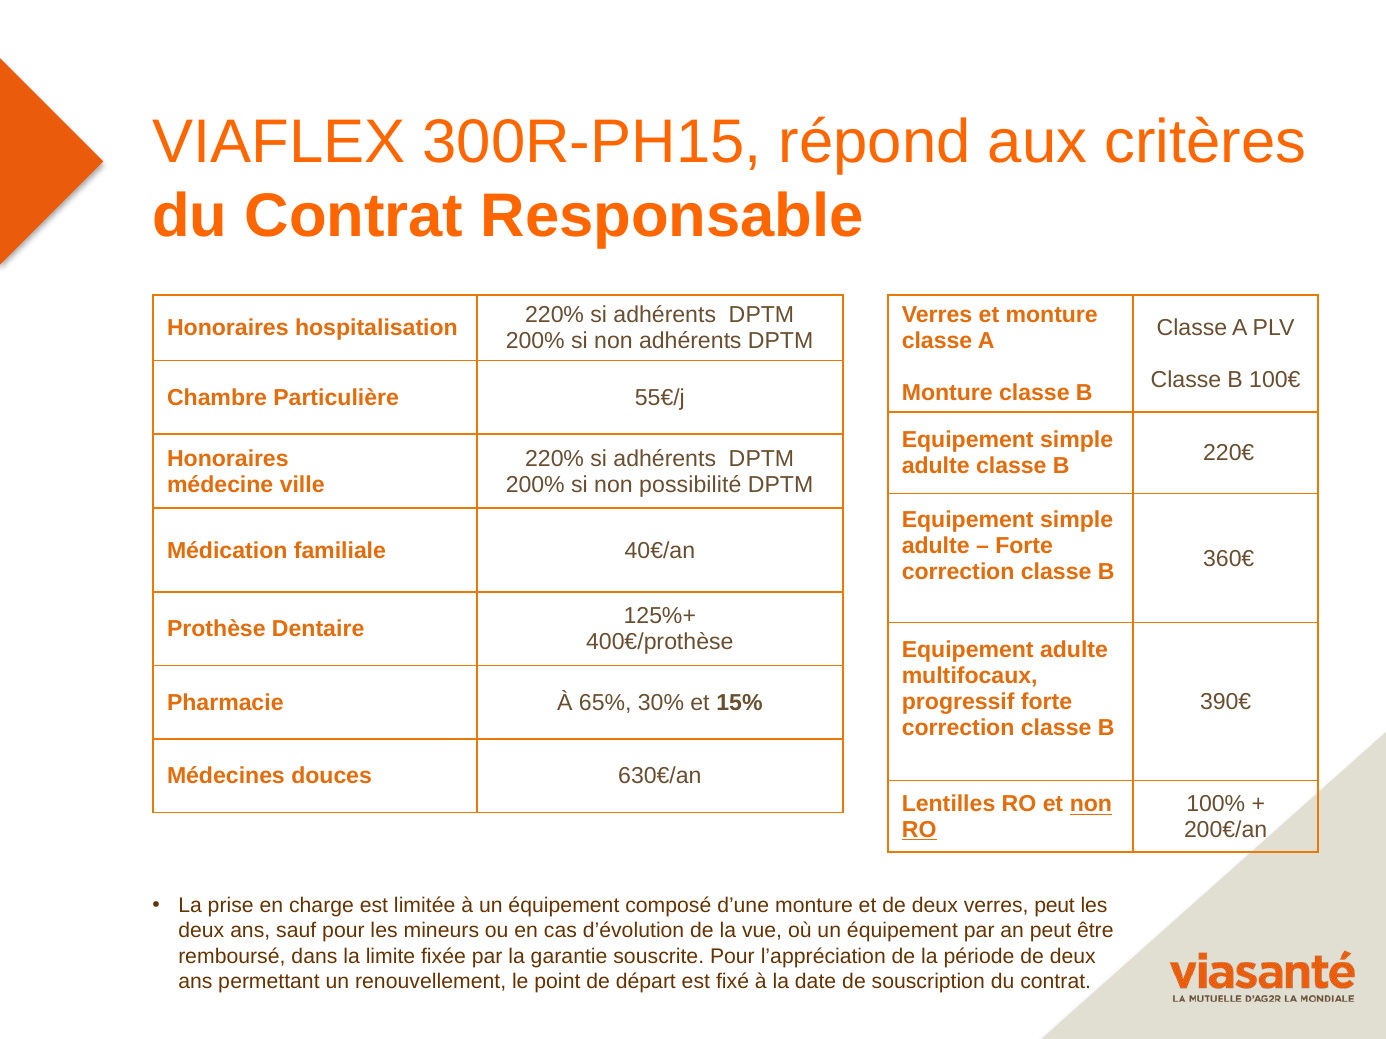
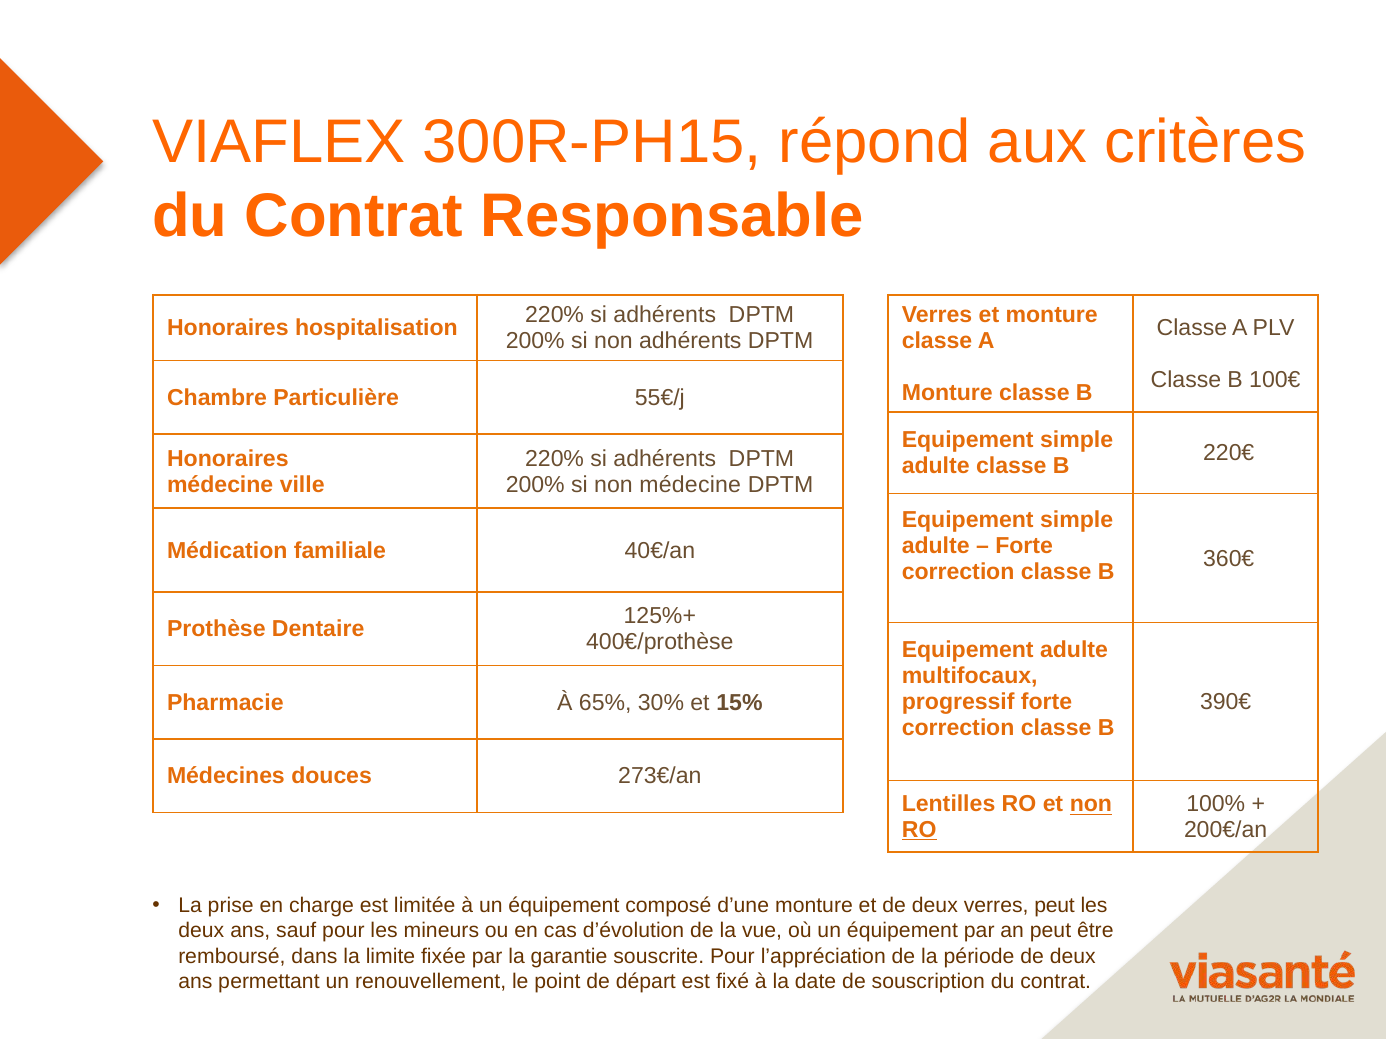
non possibilité: possibilité -> médecine
630€/an: 630€/an -> 273€/an
